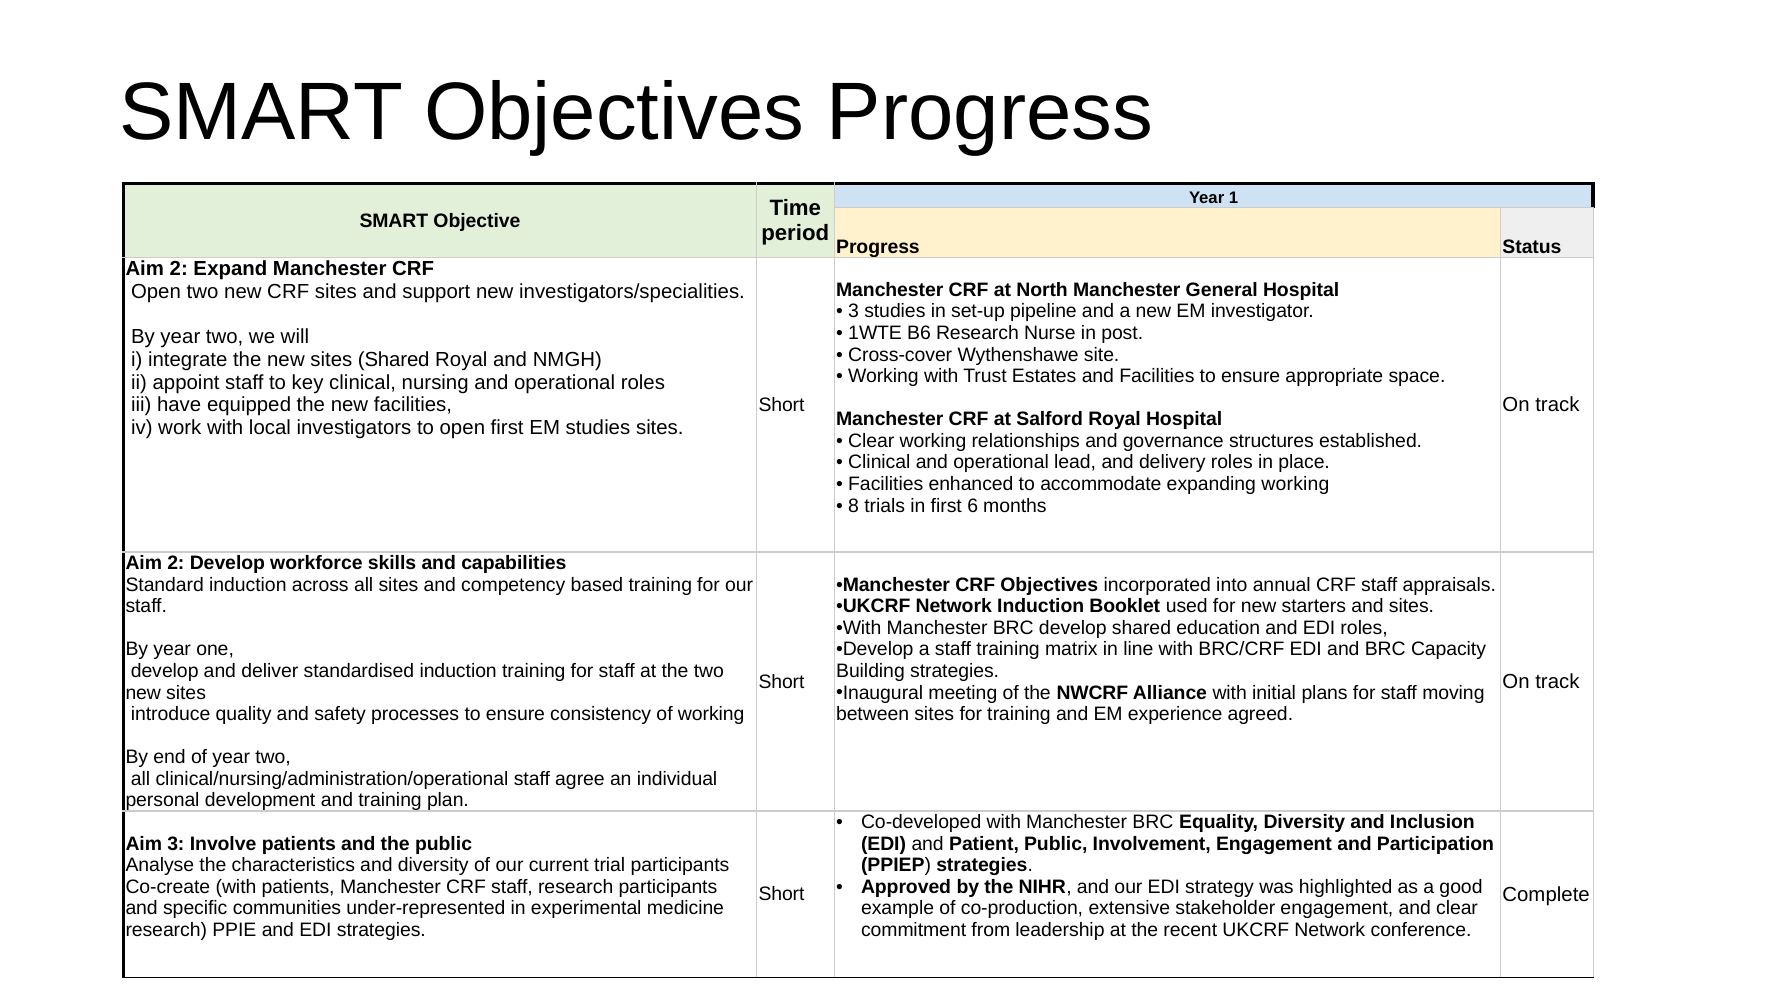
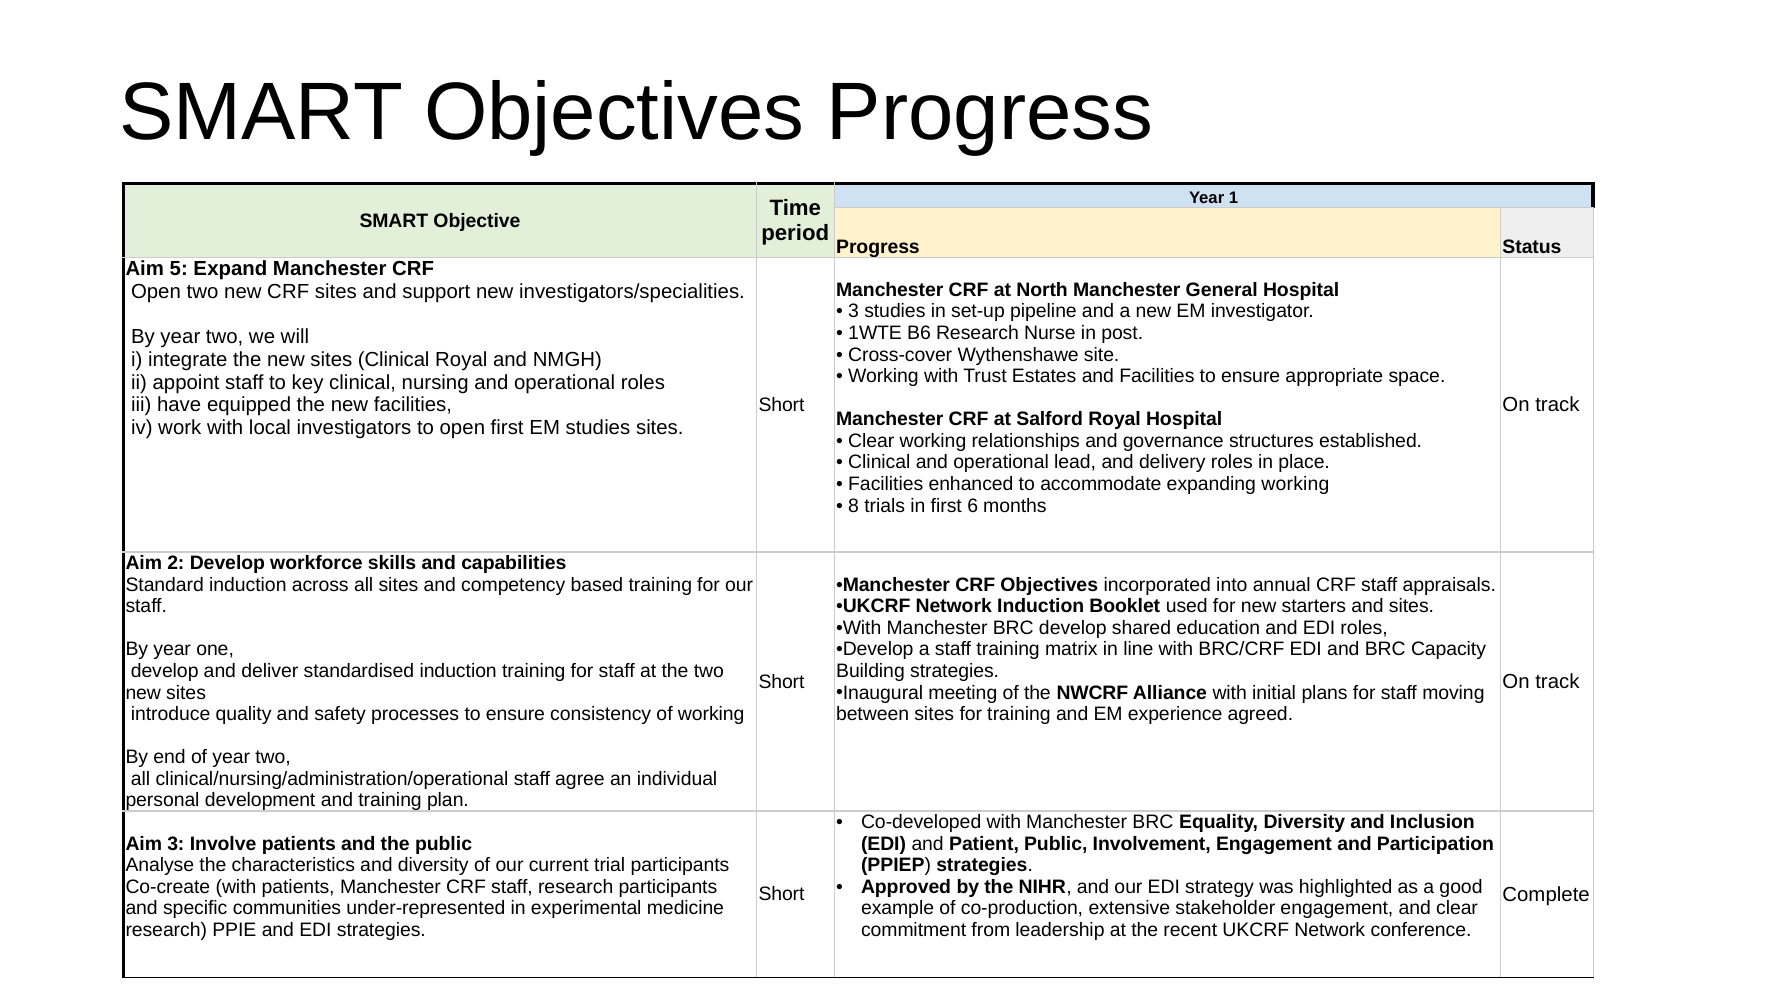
2 at (179, 269): 2 -> 5
sites Shared: Shared -> Clinical
